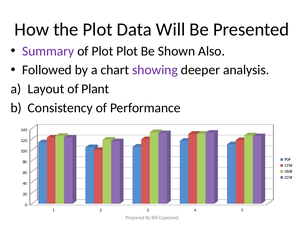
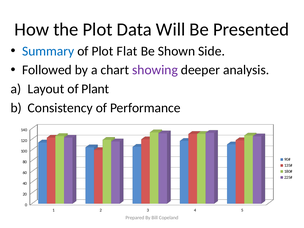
Summary colour: purple -> blue
Plot Plot: Plot -> Flat
Also: Also -> Side
